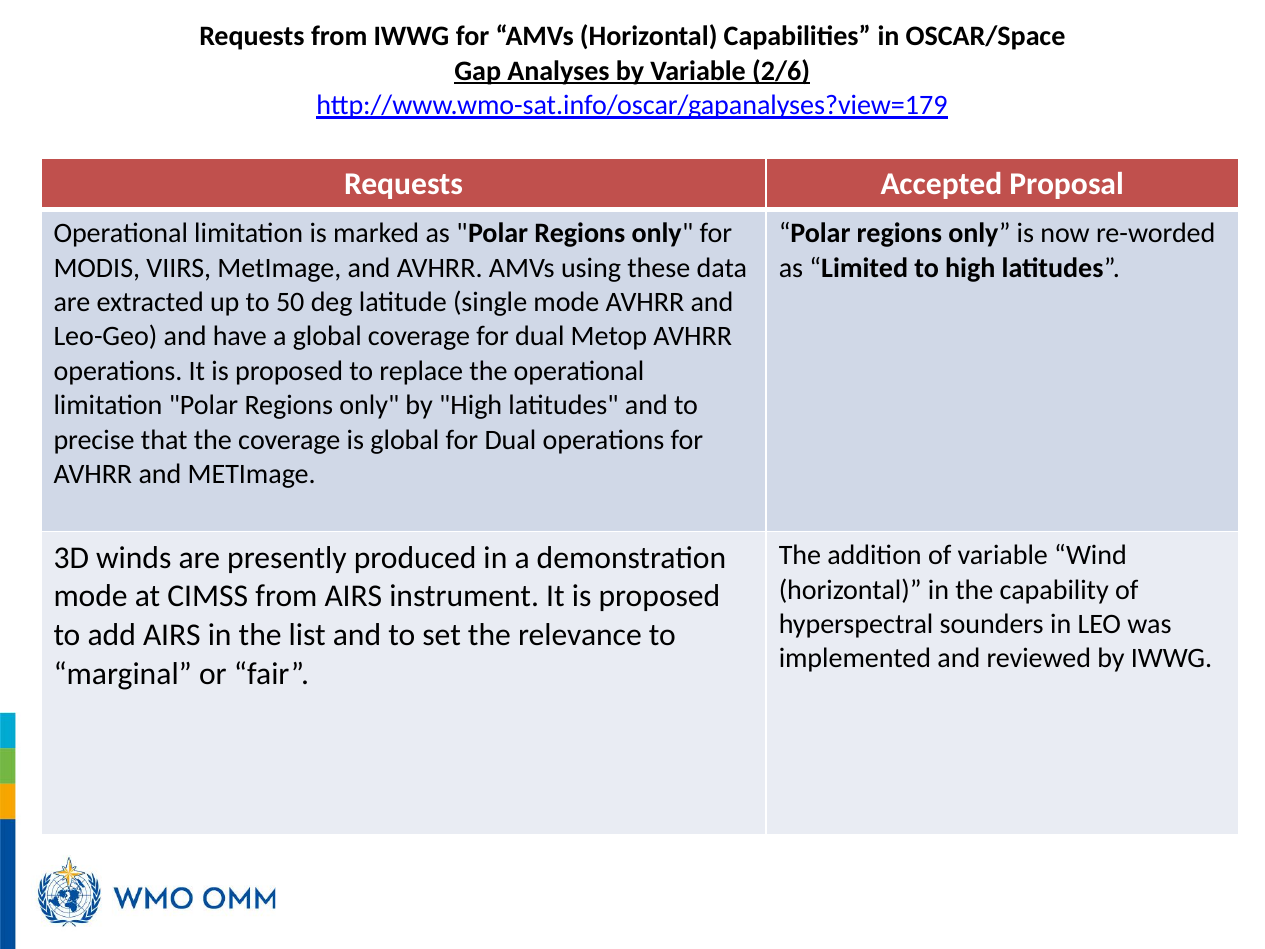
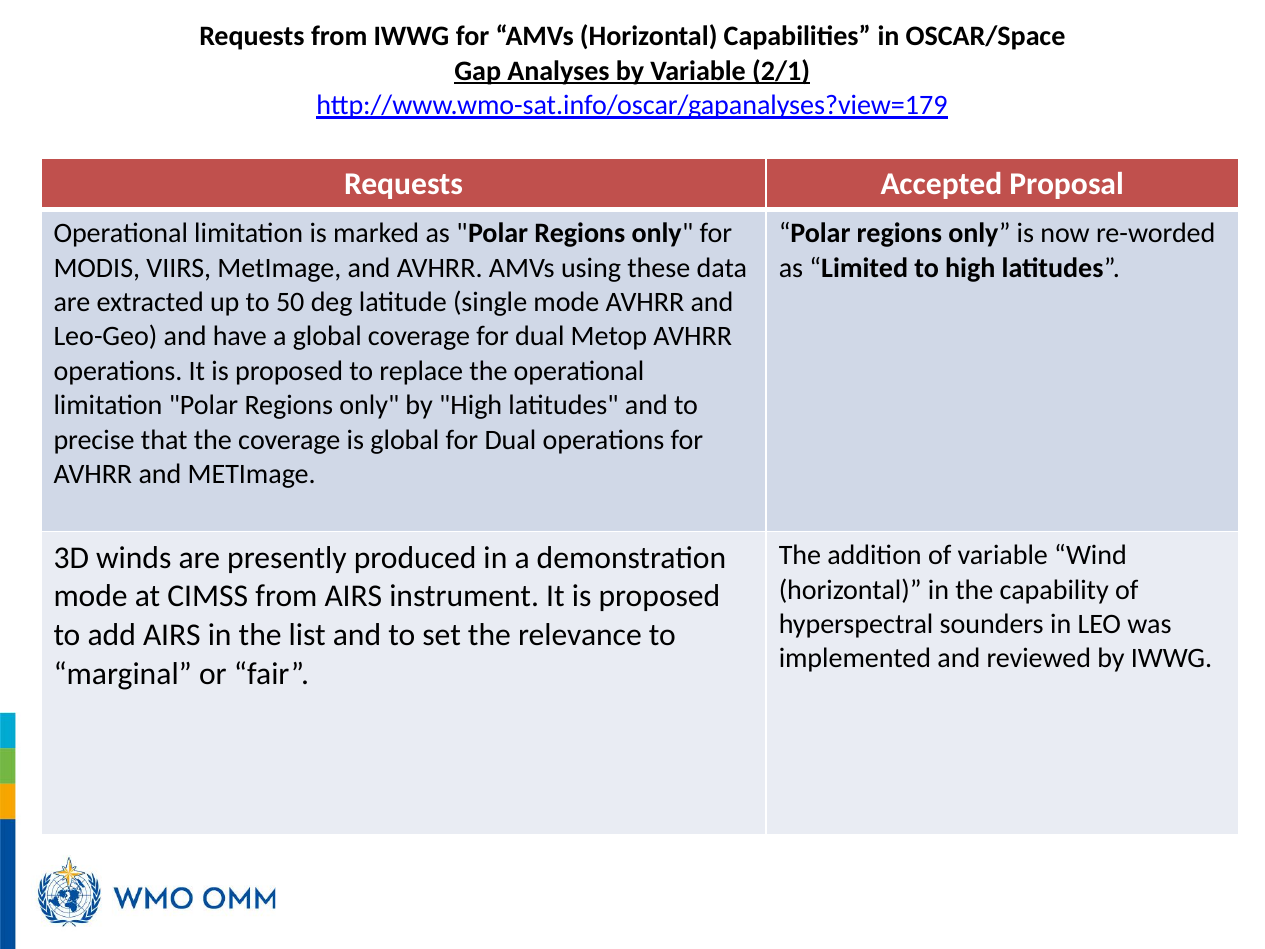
2/6: 2/6 -> 2/1
